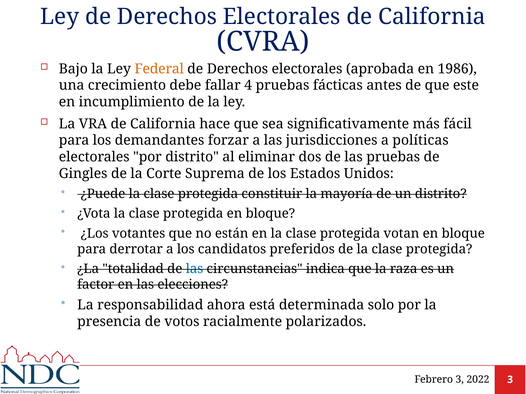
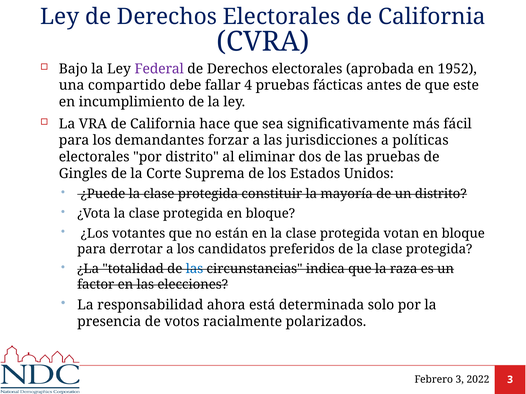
Federal colour: orange -> purple
1986: 1986 -> 1952
crecimiento: crecimiento -> compartido
